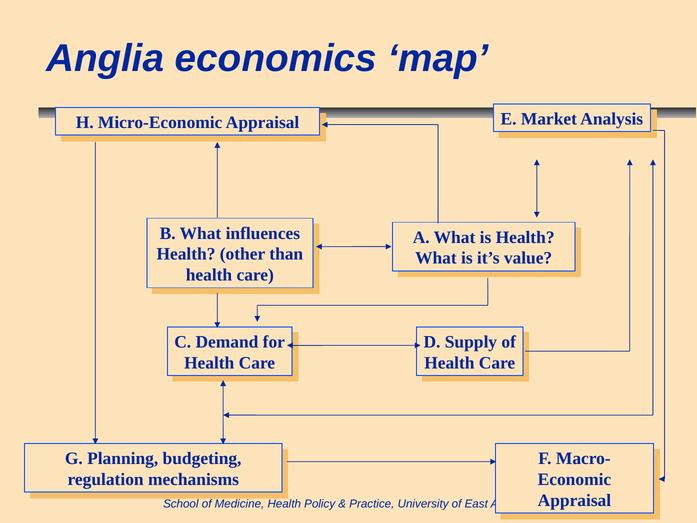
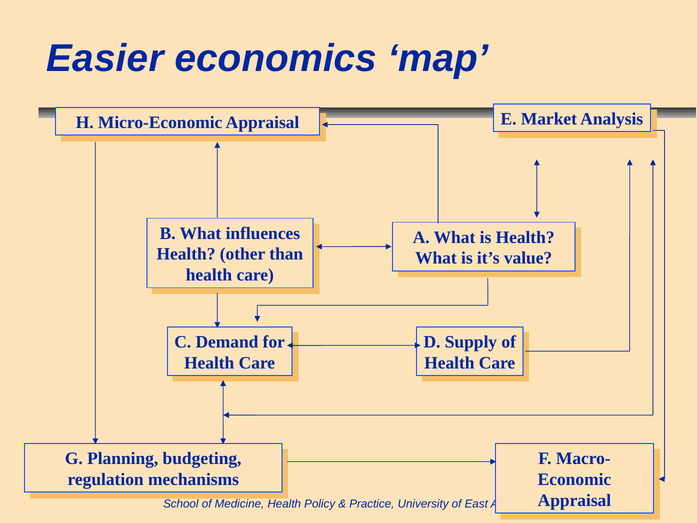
Anglia at (105, 59): Anglia -> Easier
